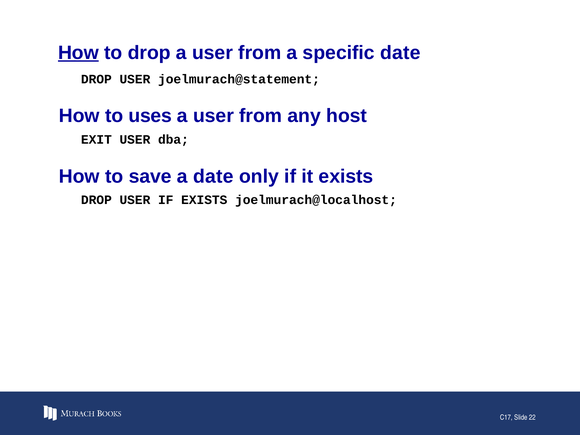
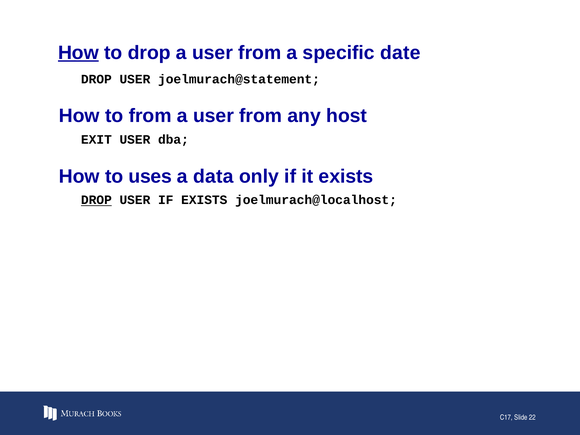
to uses: uses -> from
save: save -> uses
a date: date -> data
DROP at (96, 200) underline: none -> present
